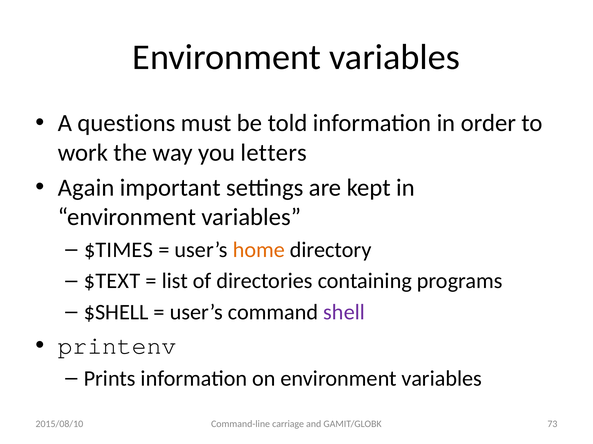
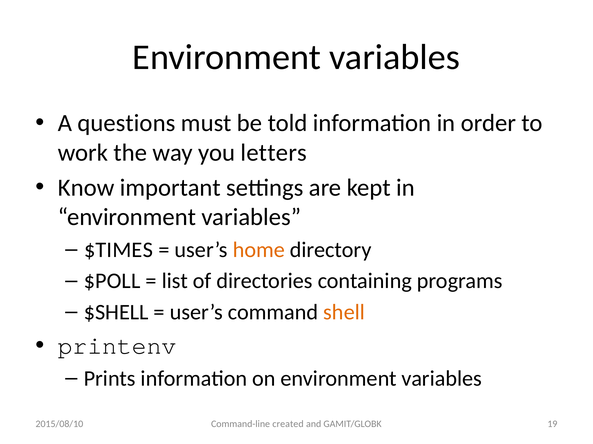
Again: Again -> Know
$TEXT: $TEXT -> $POLL
shell colour: purple -> orange
carriage: carriage -> created
73: 73 -> 19
